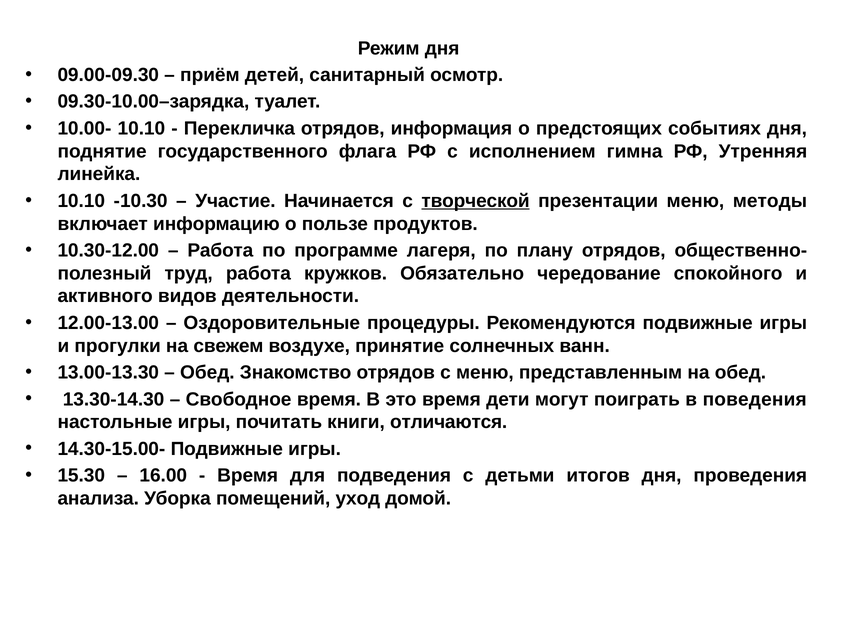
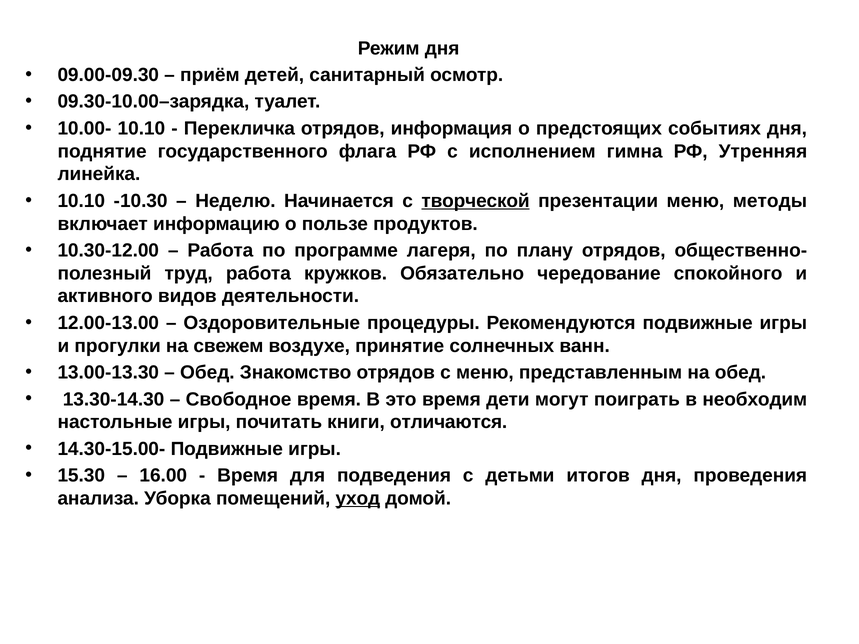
Участие: Участие -> Неделю
поведения: поведения -> необходим
уход underline: none -> present
